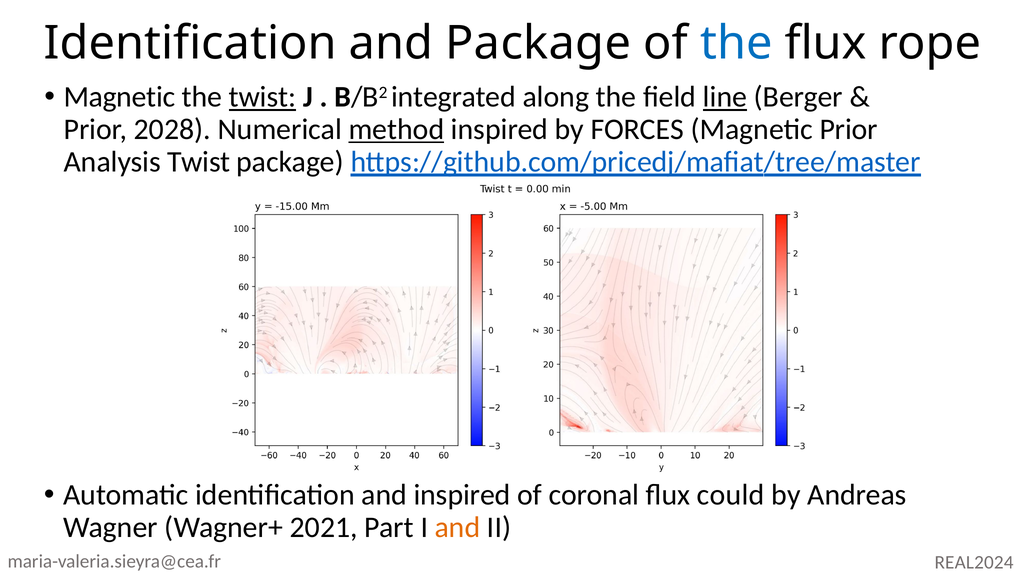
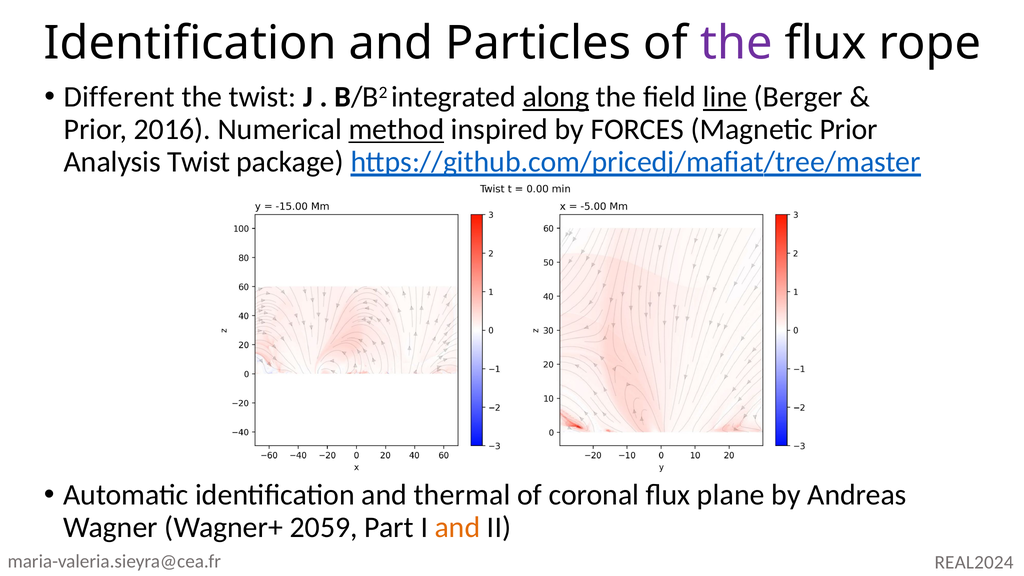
and Package: Package -> Particles
the at (736, 43) colour: blue -> purple
Magnetic at (119, 97): Magnetic -> Different
twist at (262, 97) underline: present -> none
along underline: none -> present
2028: 2028 -> 2016
and inspired: inspired -> thermal
could: could -> plane
2021: 2021 -> 2059
